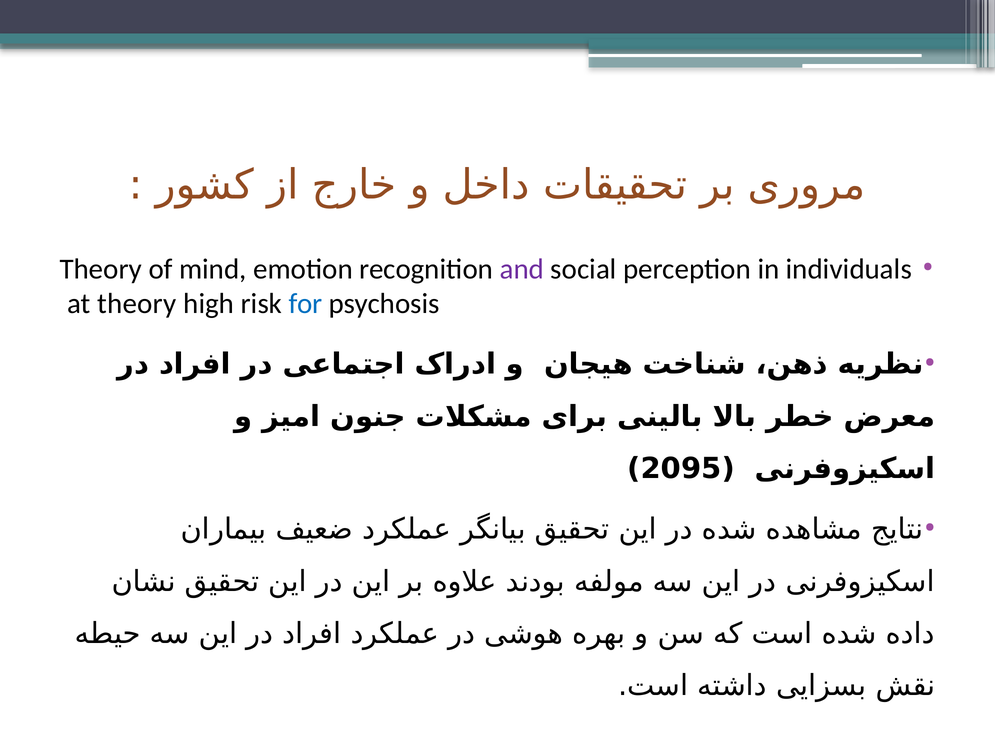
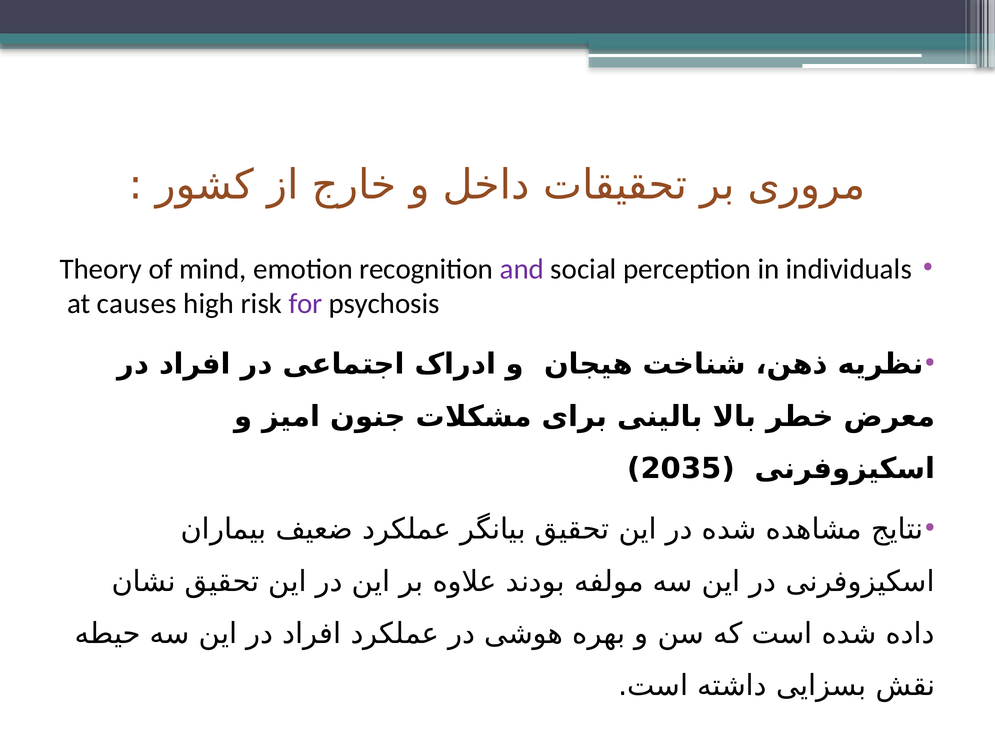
at theory: theory -> causes
for colour: blue -> purple
2095: 2095 -> 2035
